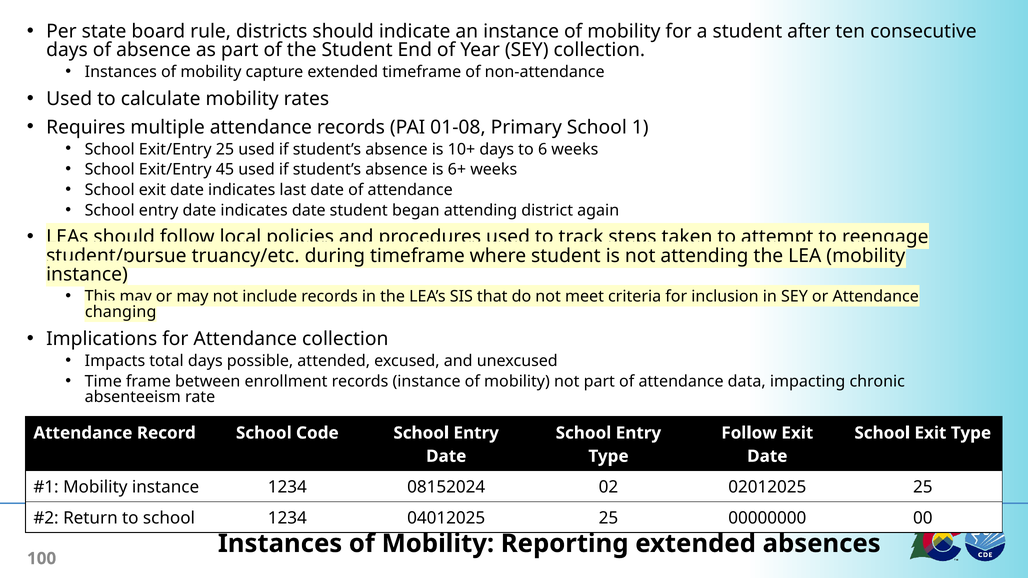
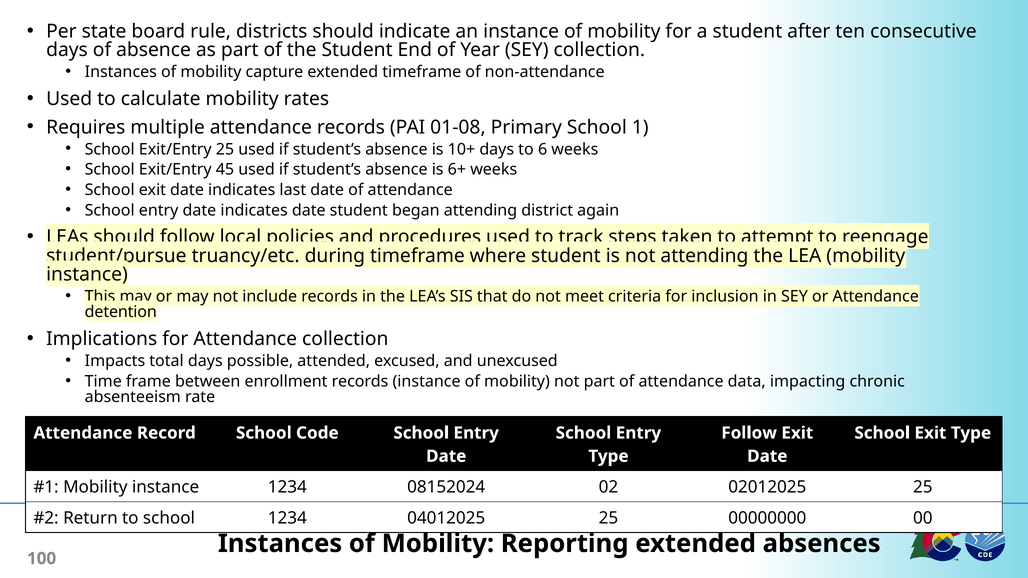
changing: changing -> detention
